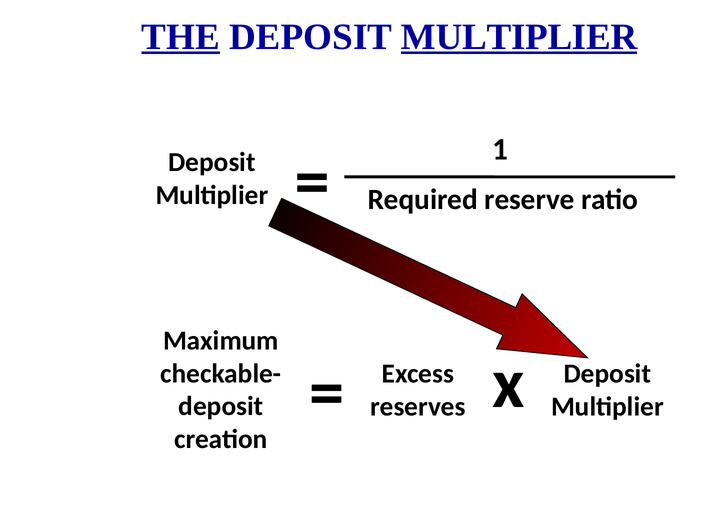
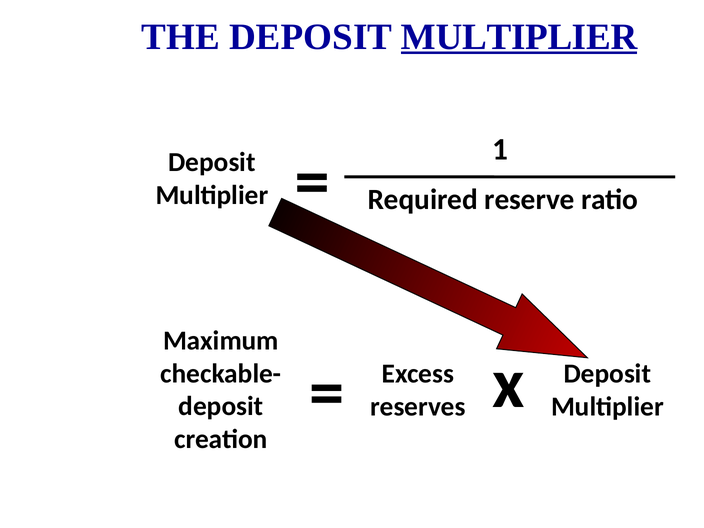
THE underline: present -> none
